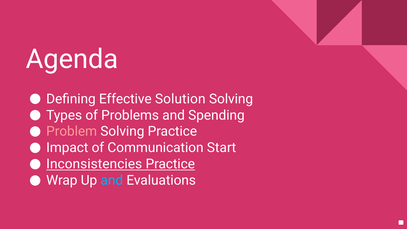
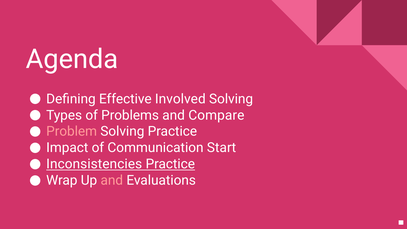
Solution: Solution -> Involved
Spending: Spending -> Compare
and at (112, 180) colour: light blue -> pink
